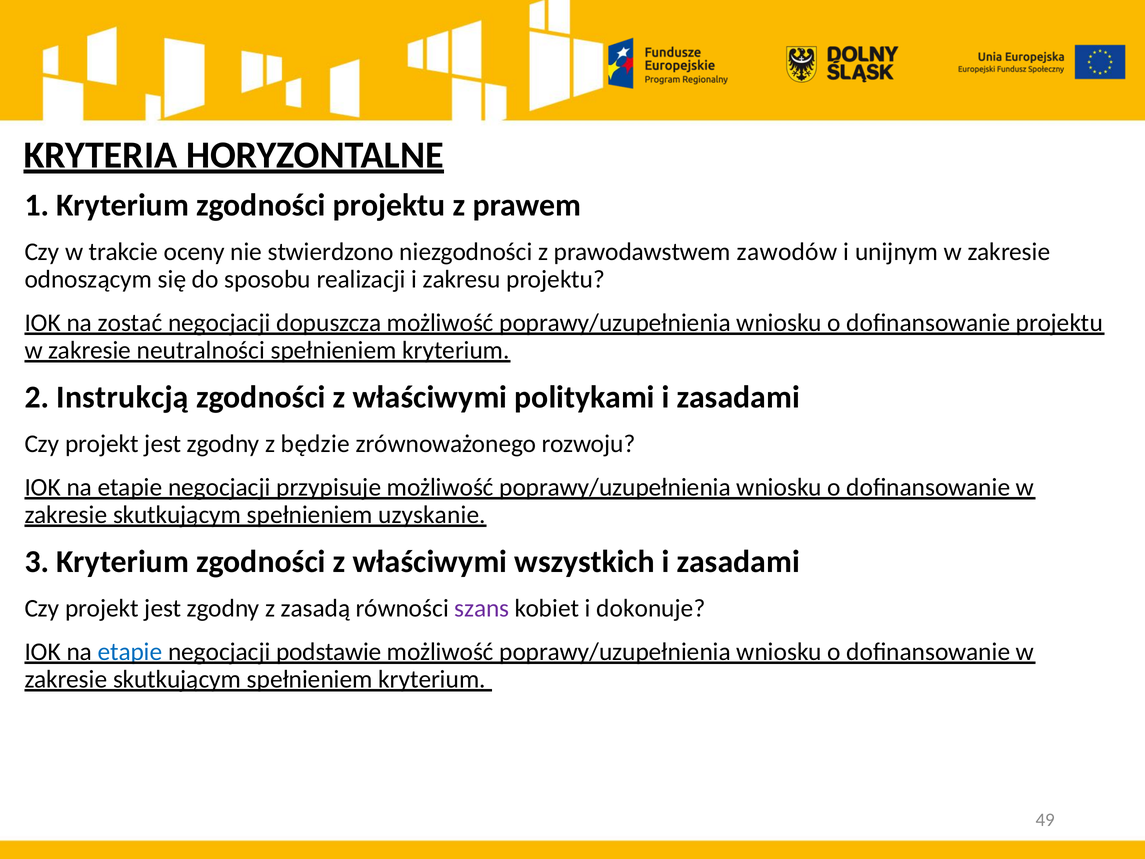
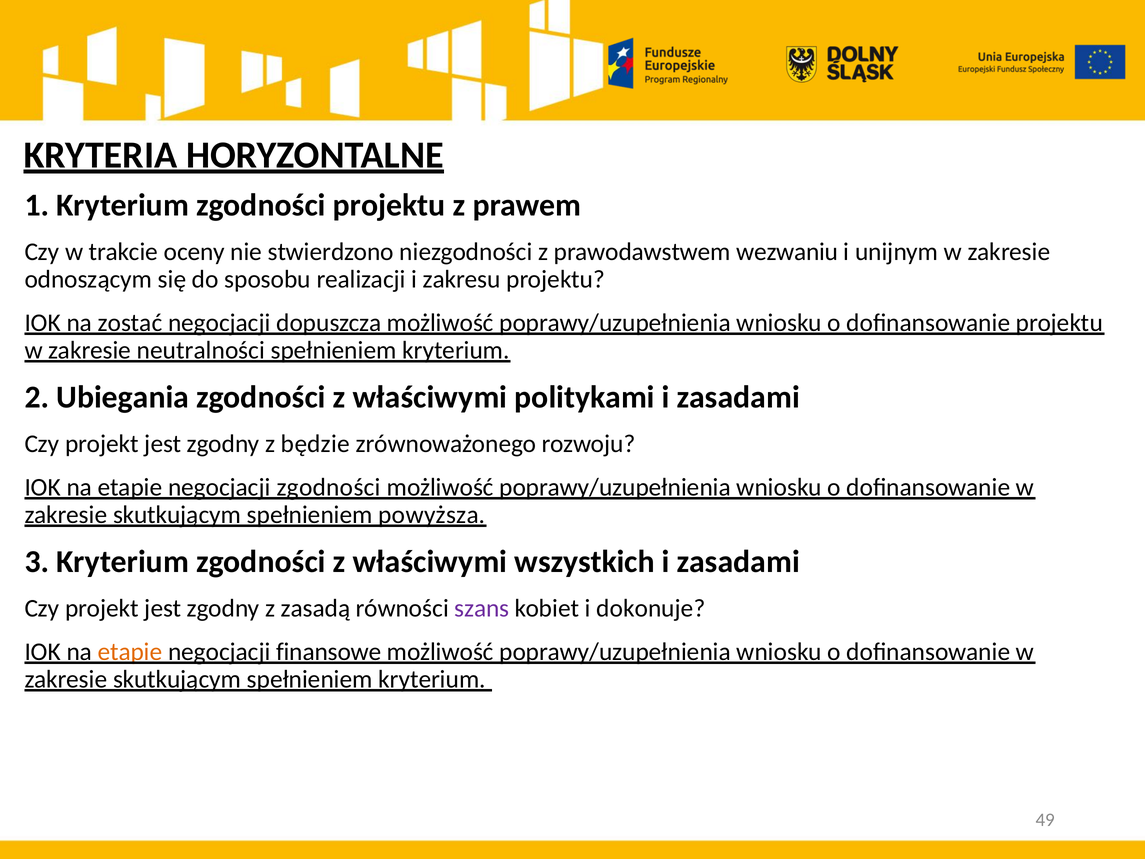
zawodów: zawodów -> wezwaniu
Instrukcją: Instrukcją -> Ubiegania
negocjacji przypisuje: przypisuje -> zgodności
uzyskanie: uzyskanie -> powyższa
etapie at (130, 652) colour: blue -> orange
podstawie: podstawie -> finansowe
